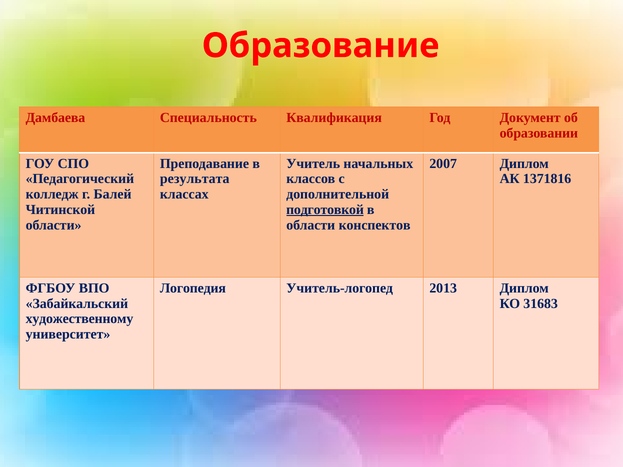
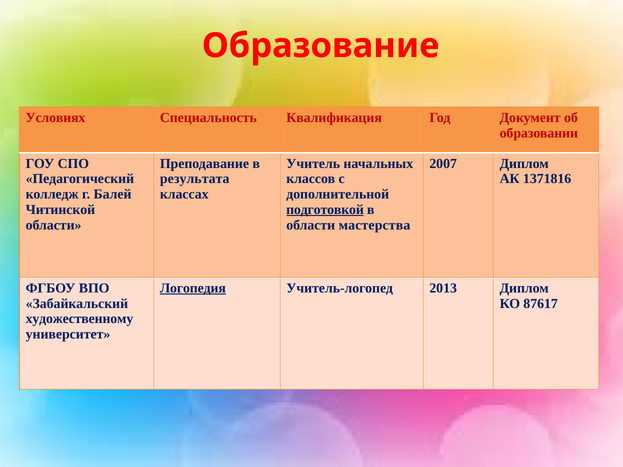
Дамбаева: Дамбаева -> Условиях
конспектов: конспектов -> мастерства
Логопедия underline: none -> present
31683: 31683 -> 87617
